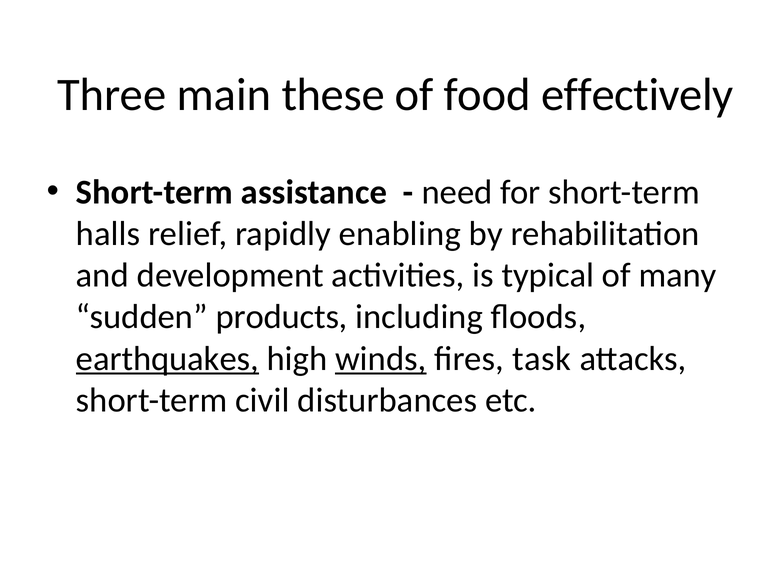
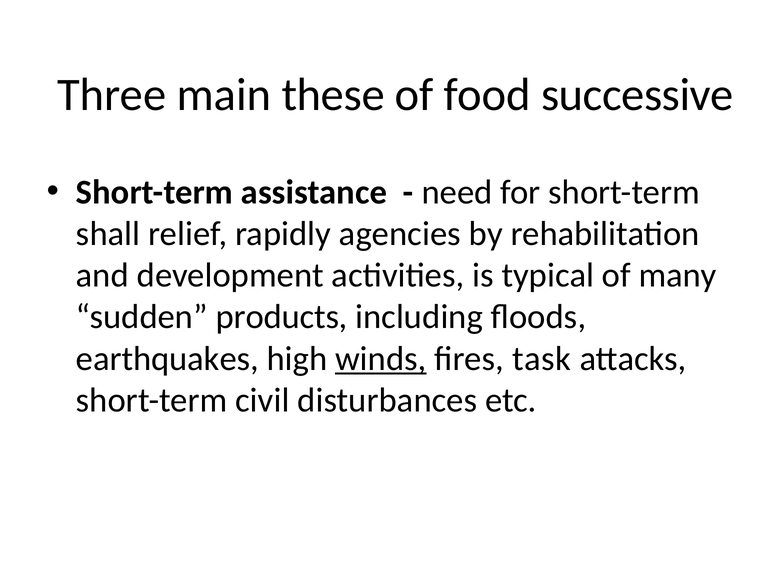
effectively: effectively -> successive
halls: halls -> shall
enabling: enabling -> agencies
earthquakes underline: present -> none
